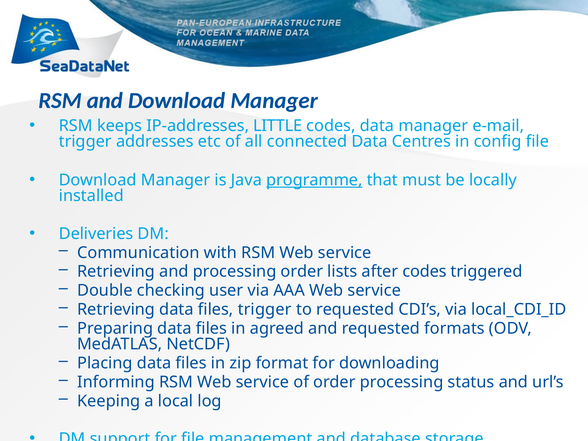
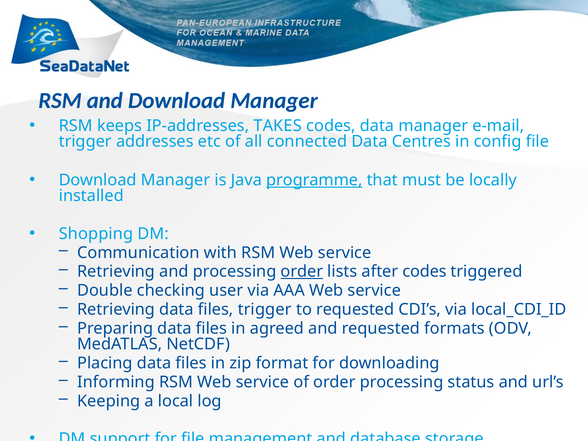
LITTLE: LITTLE -> TAKES
Deliveries: Deliveries -> Shopping
order at (302, 272) underline: none -> present
